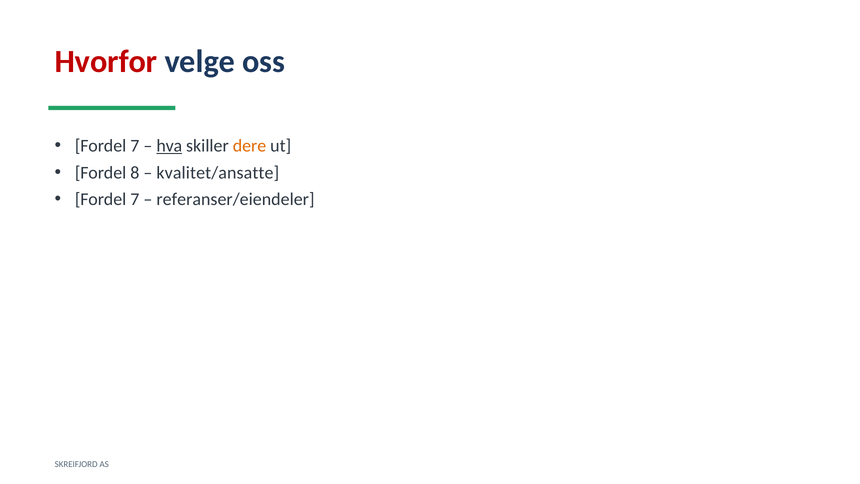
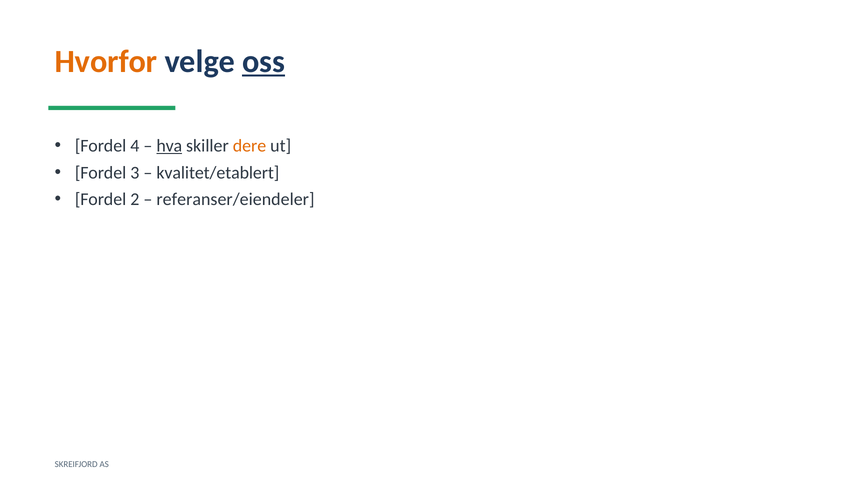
Hvorfor colour: red -> orange
oss underline: none -> present
7 at (135, 146): 7 -> 4
8: 8 -> 3
kvalitet/ansatte: kvalitet/ansatte -> kvalitet/etablert
7 at (135, 199): 7 -> 2
